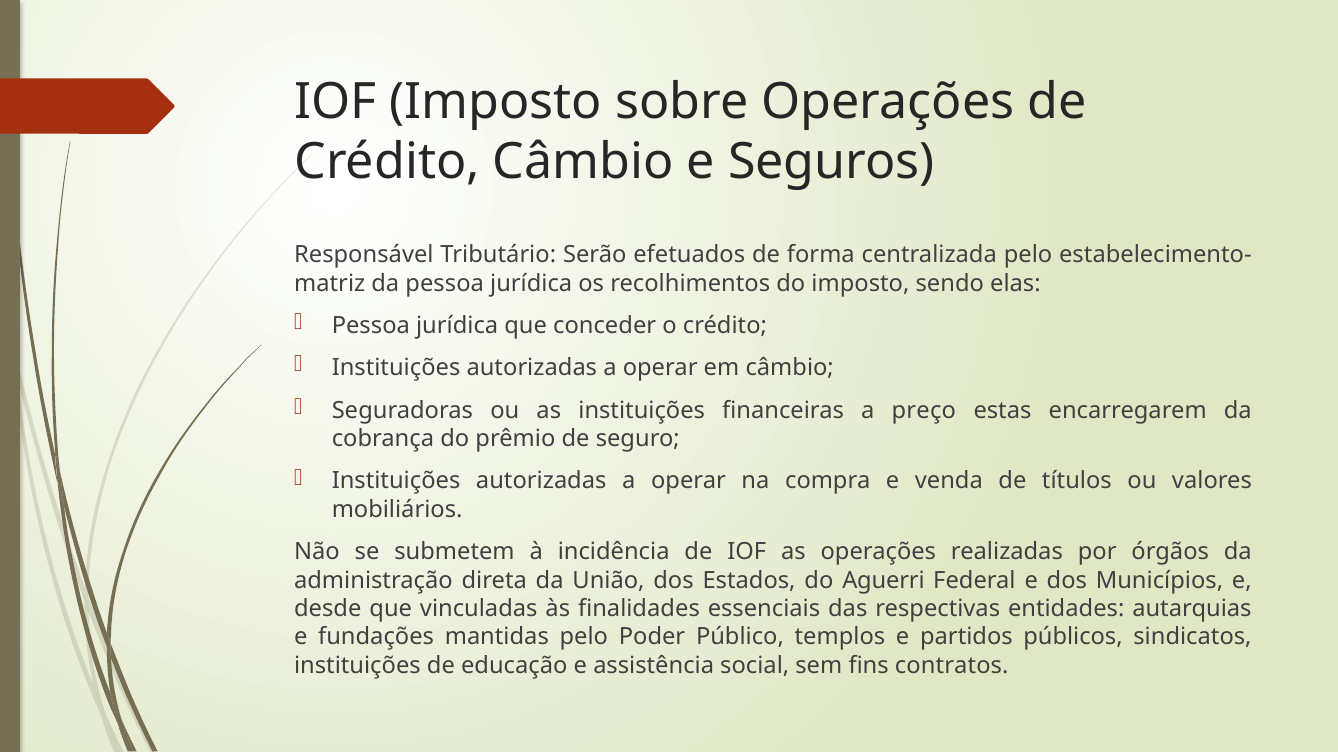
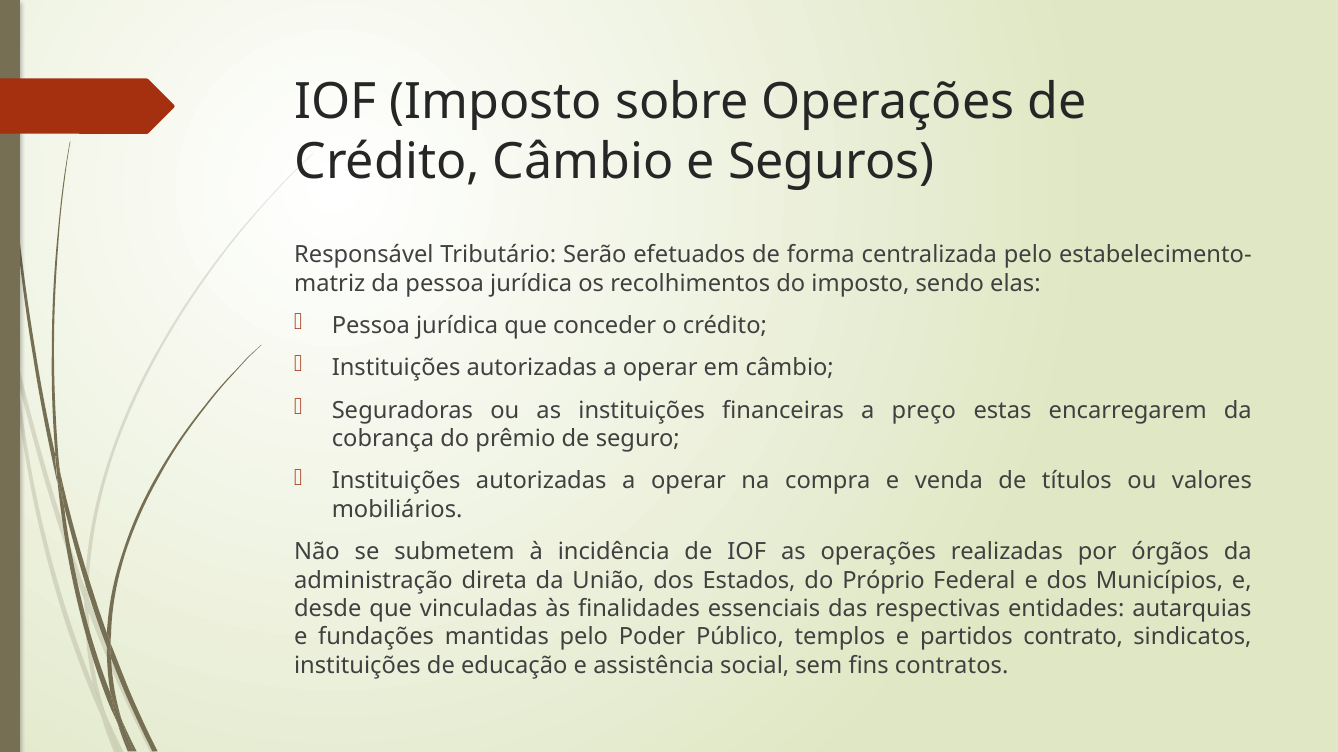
Aguerri: Aguerri -> Próprio
públicos: públicos -> contrato
